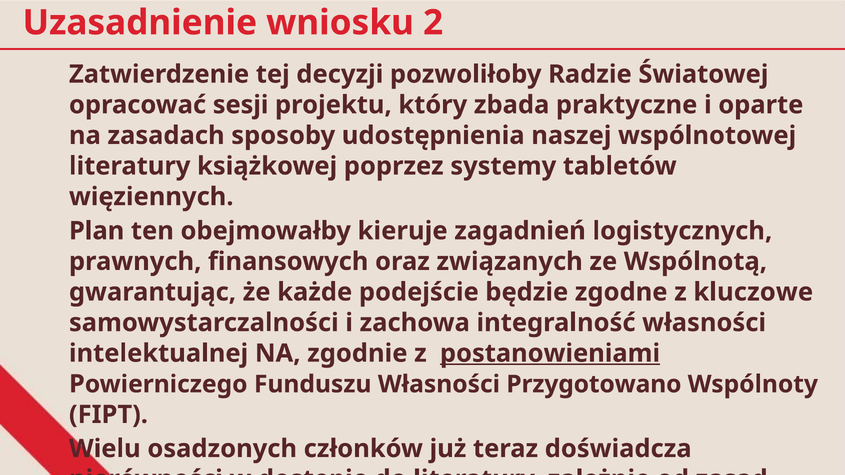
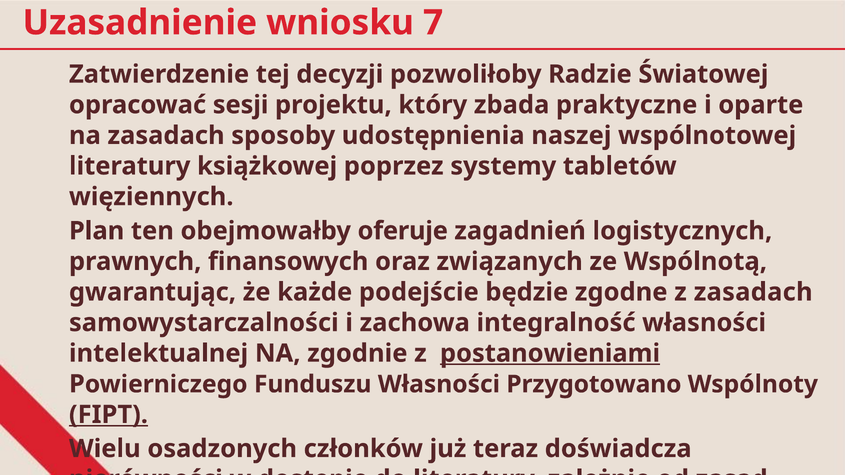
2: 2 -> 7
kieruje: kieruje -> oferuje
z kluczowe: kluczowe -> zasadach
FIPT underline: none -> present
